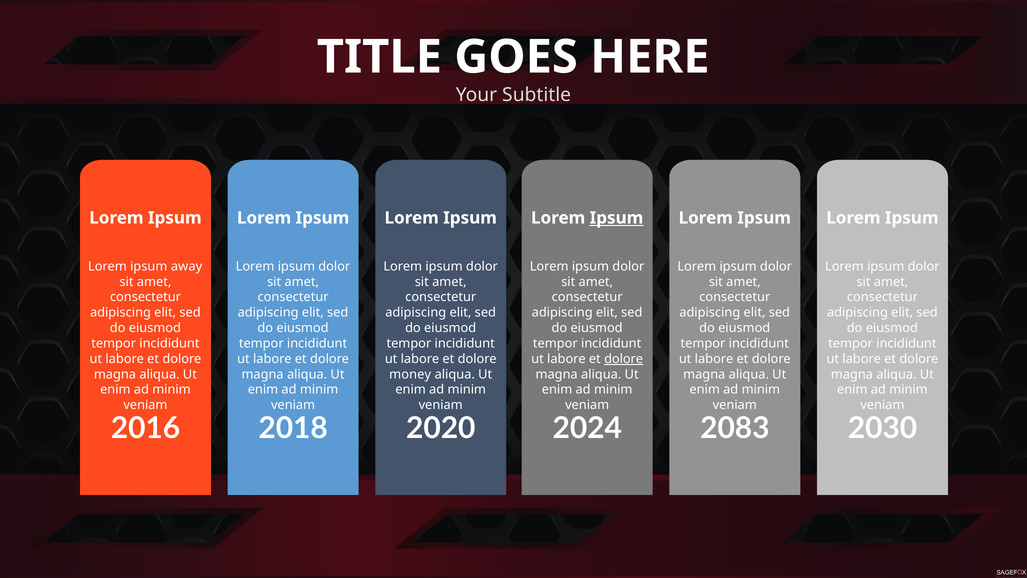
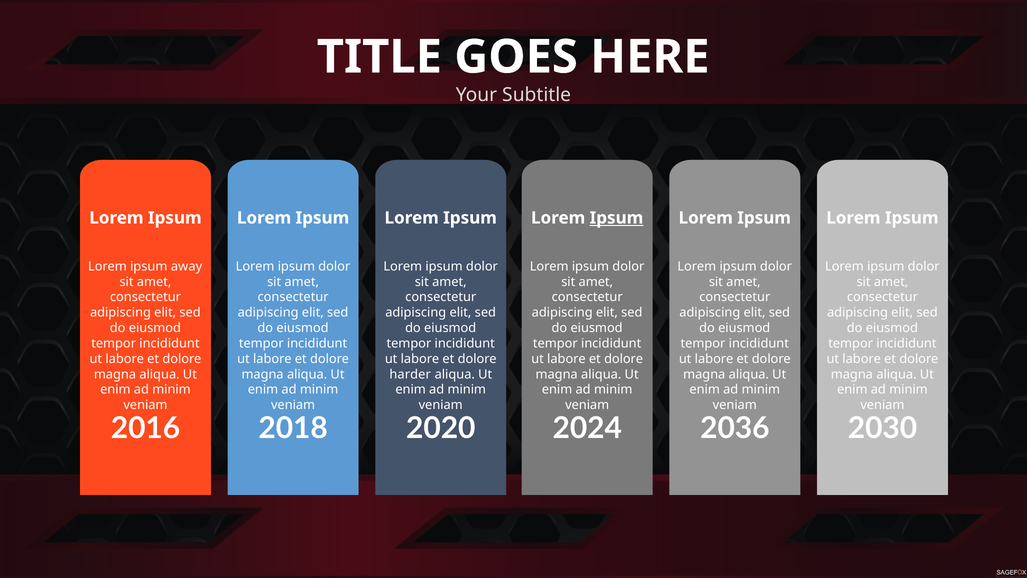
dolore at (624, 359) underline: present -> none
money: money -> harder
2083: 2083 -> 2036
